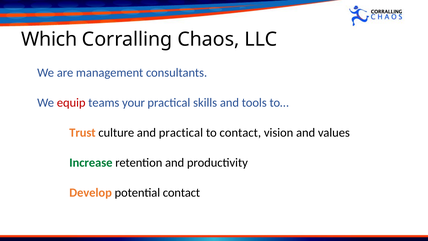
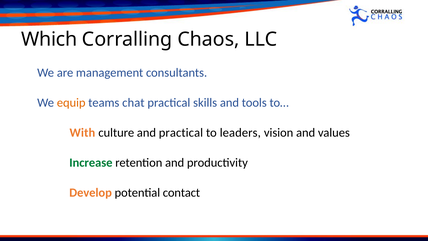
equip colour: red -> orange
your: your -> chat
Trust: Trust -> With
to contact: contact -> leaders
